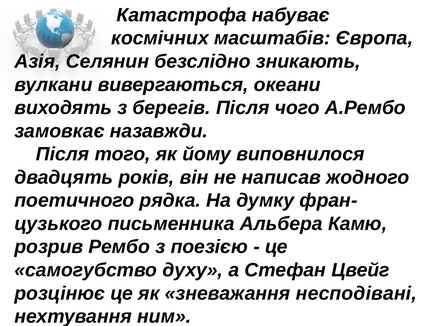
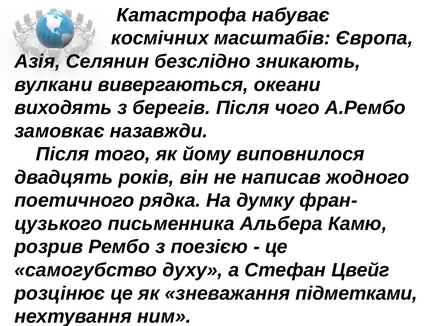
несподівані: несподівані -> підметками
